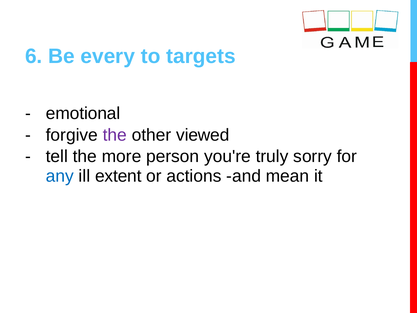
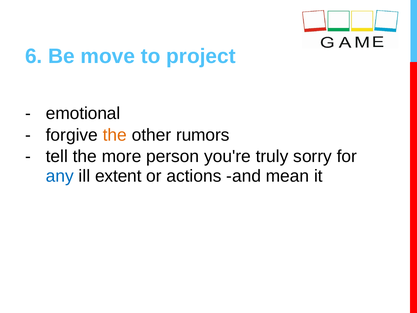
every: every -> move
targets: targets -> project
the at (115, 135) colour: purple -> orange
viewed: viewed -> rumors
